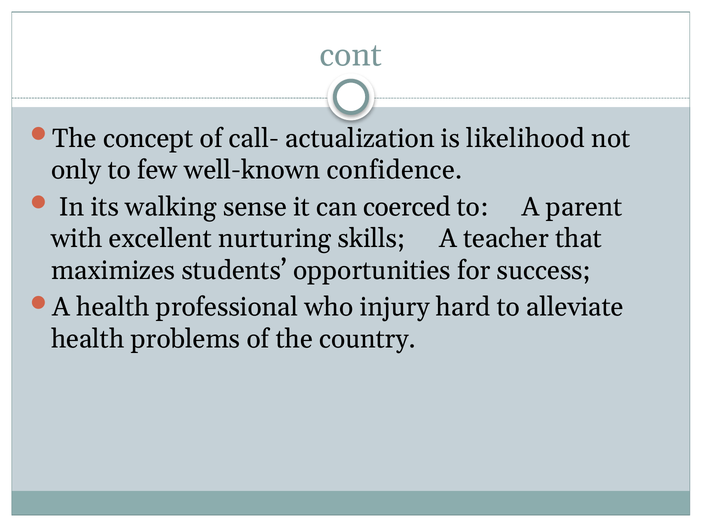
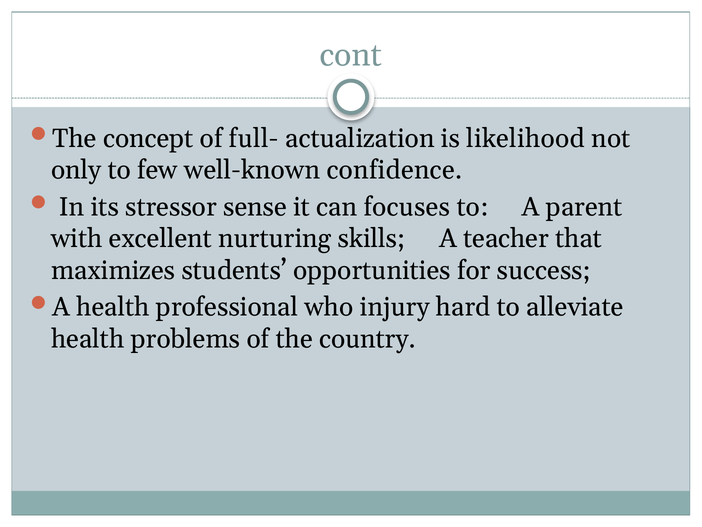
call-: call- -> full-
walking: walking -> stressor
coerced: coerced -> focuses
